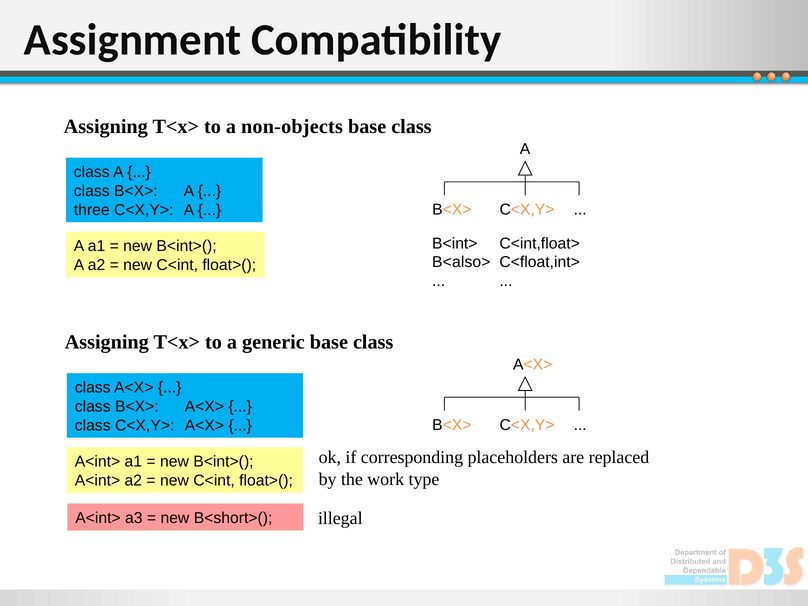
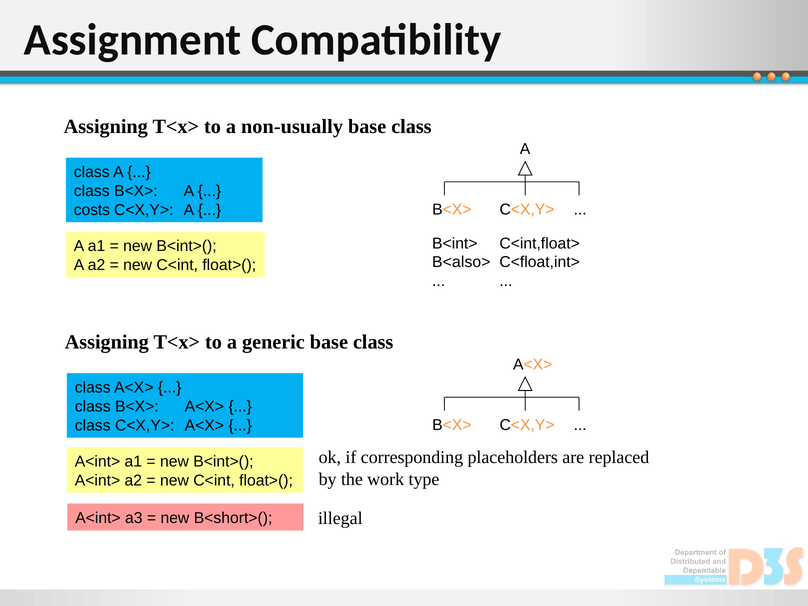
non-objects: non-objects -> non-usually
three: three -> costs
